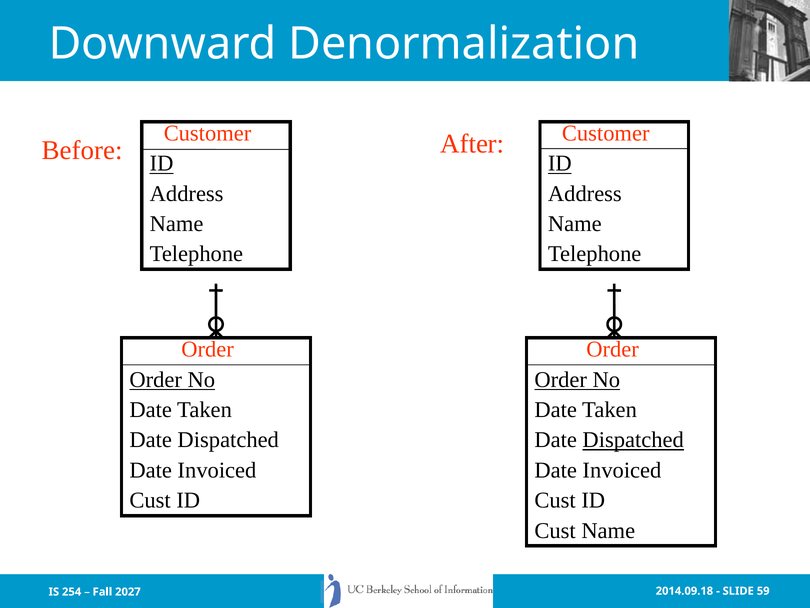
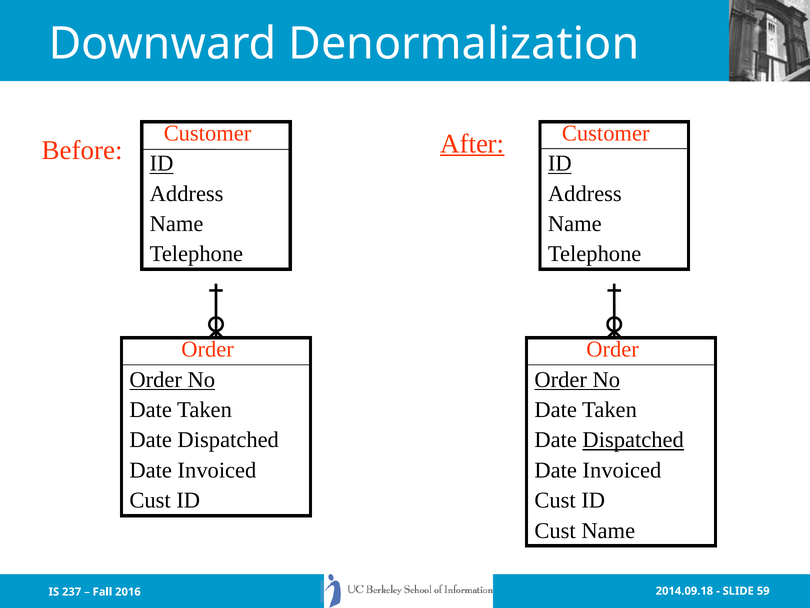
After underline: none -> present
254: 254 -> 237
2027: 2027 -> 2016
